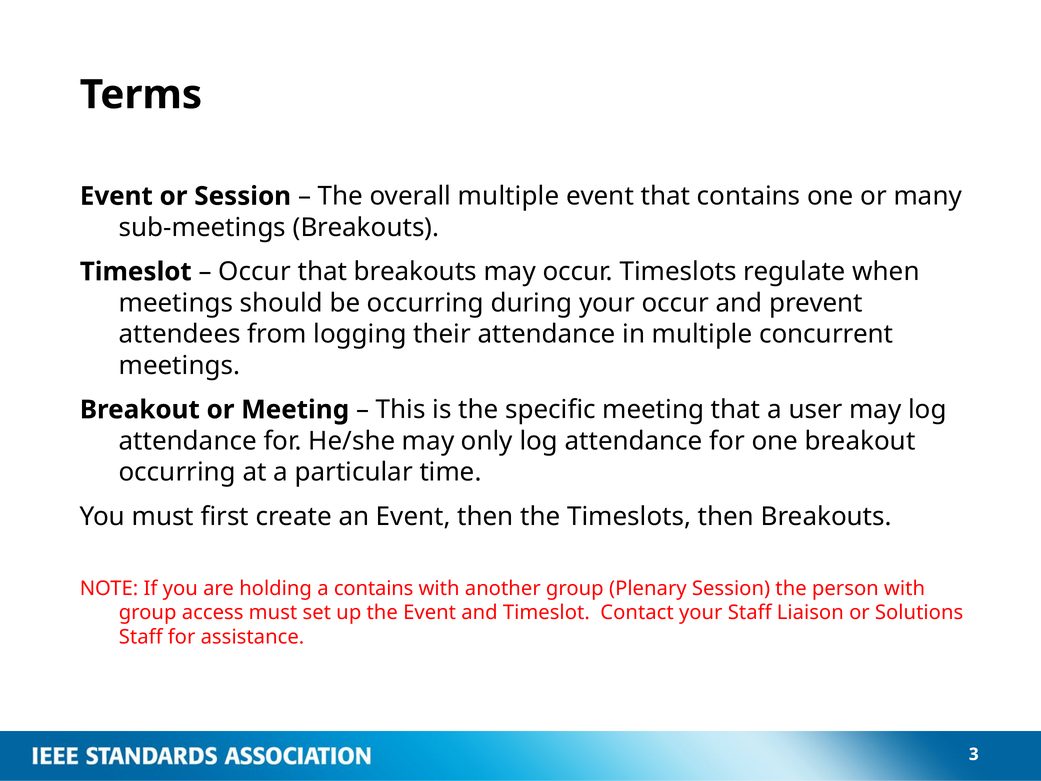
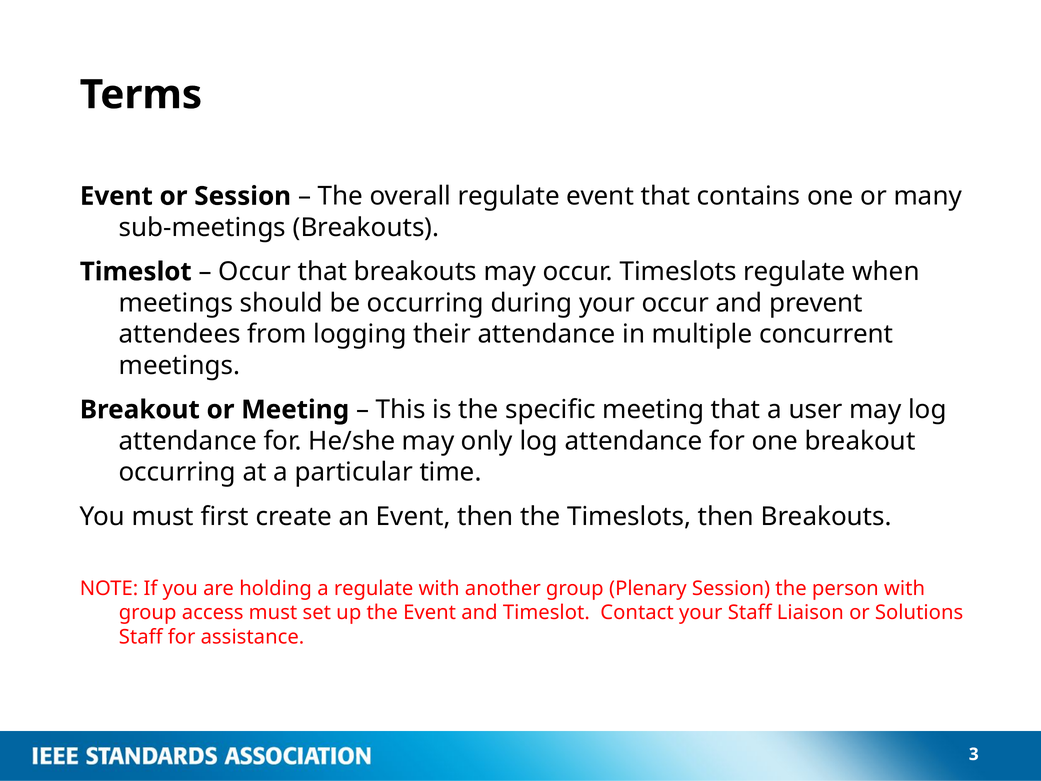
overall multiple: multiple -> regulate
a contains: contains -> regulate
